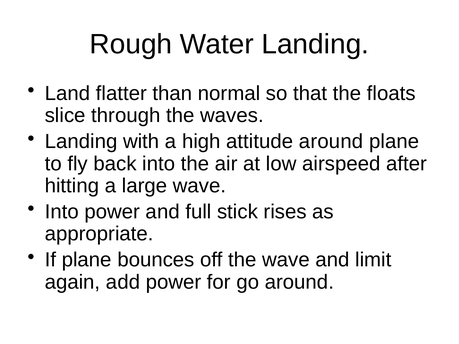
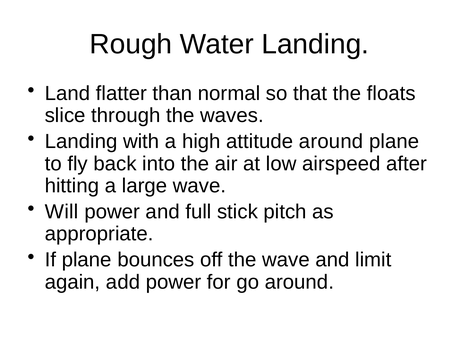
Into at (62, 212): Into -> Will
rises: rises -> pitch
